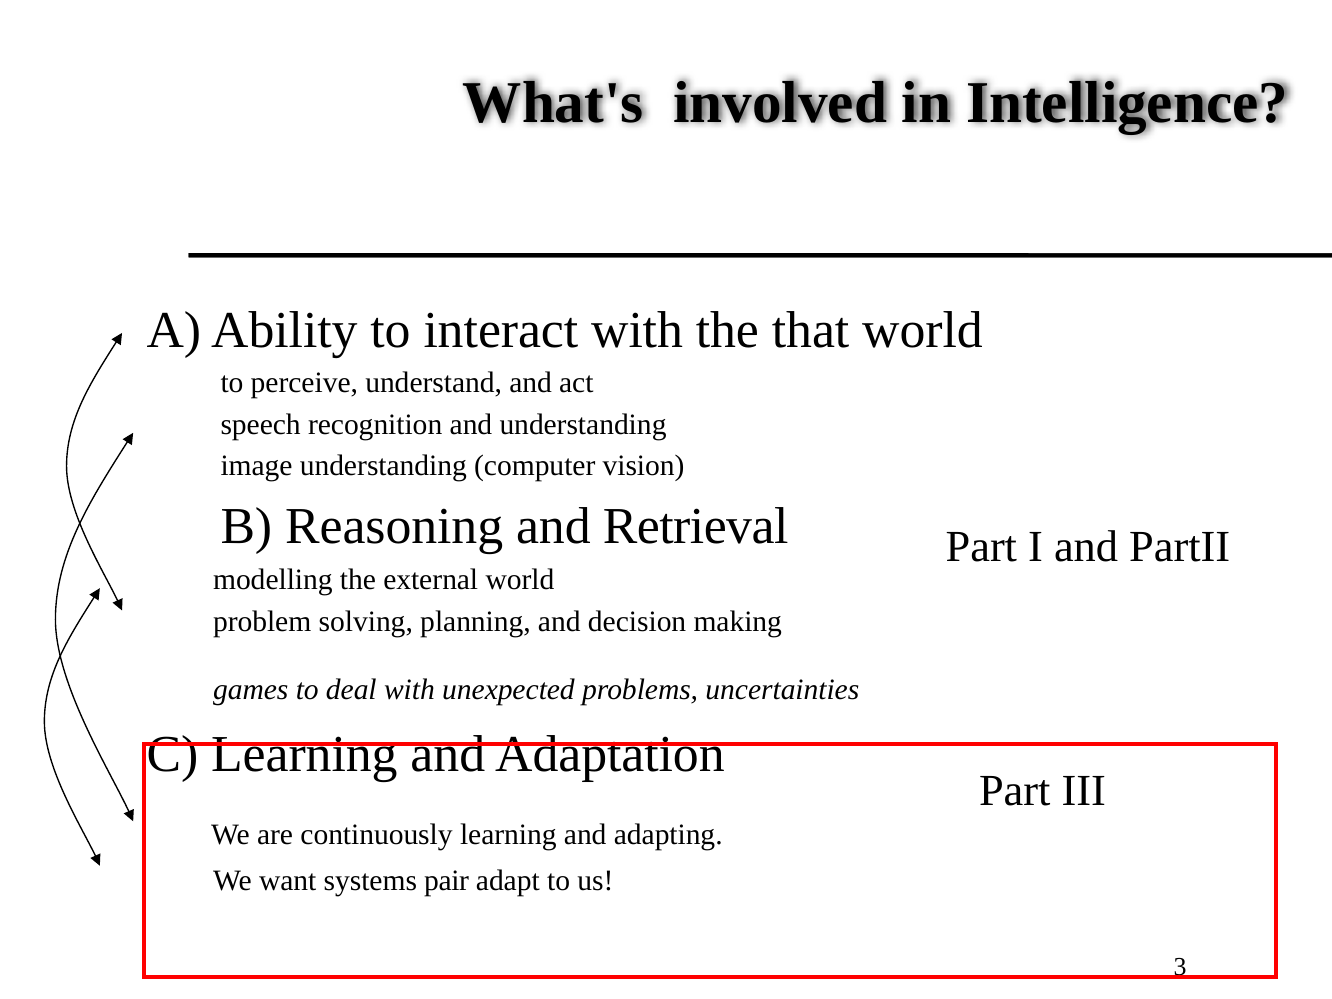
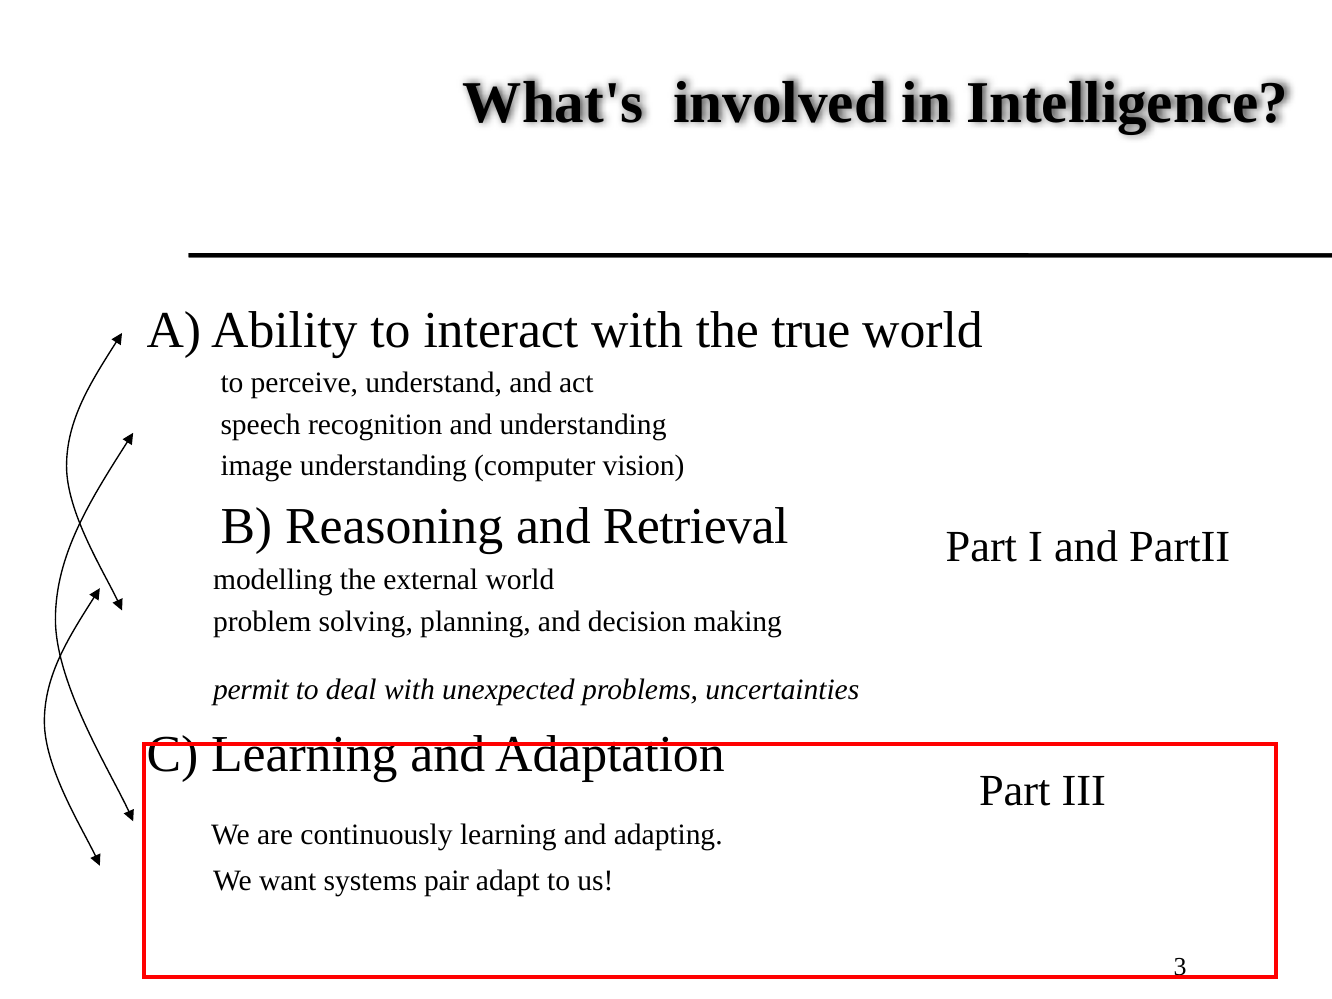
that: that -> true
games: games -> permit
